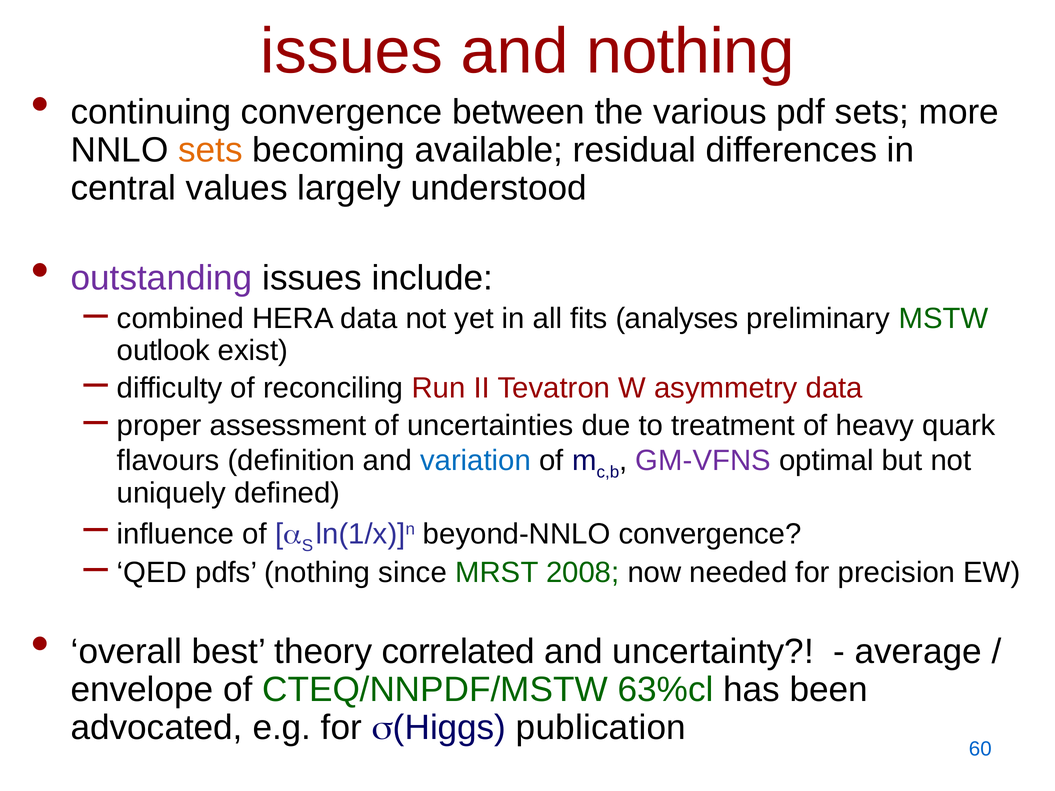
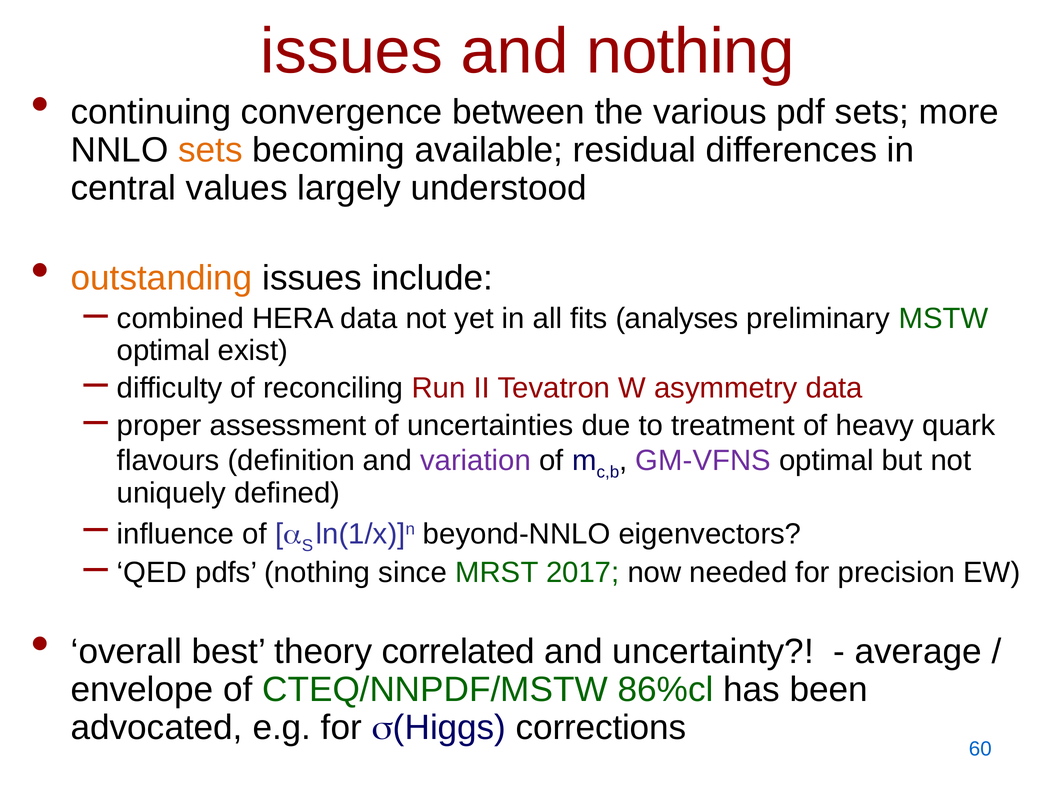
outstanding colour: purple -> orange
outlook at (163, 351): outlook -> optimal
variation colour: blue -> purple
beyond-NNLO convergence: convergence -> eigenvectors
2008: 2008 -> 2017
63%cl: 63%cl -> 86%cl
publication: publication -> corrections
